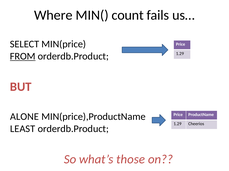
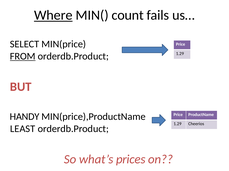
Where underline: none -> present
ALONE: ALONE -> HANDY
those: those -> prices
